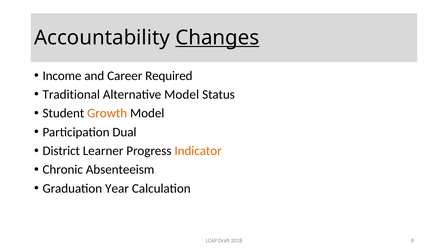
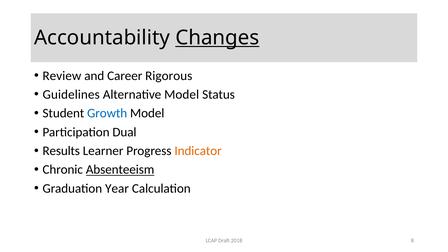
Income: Income -> Review
Required: Required -> Rigorous
Traditional: Traditional -> Guidelines
Growth colour: orange -> blue
District: District -> Results
Absenteeism underline: none -> present
